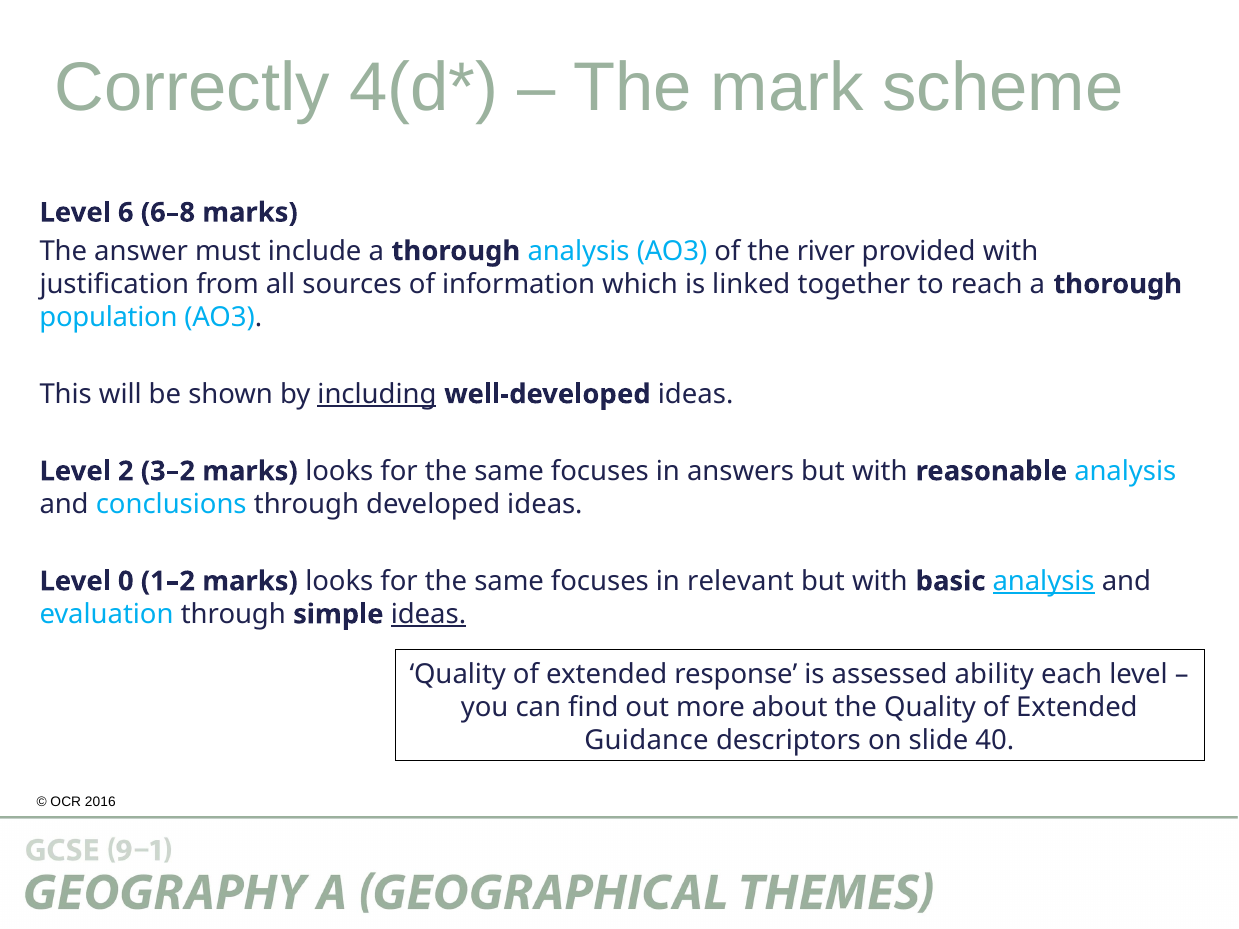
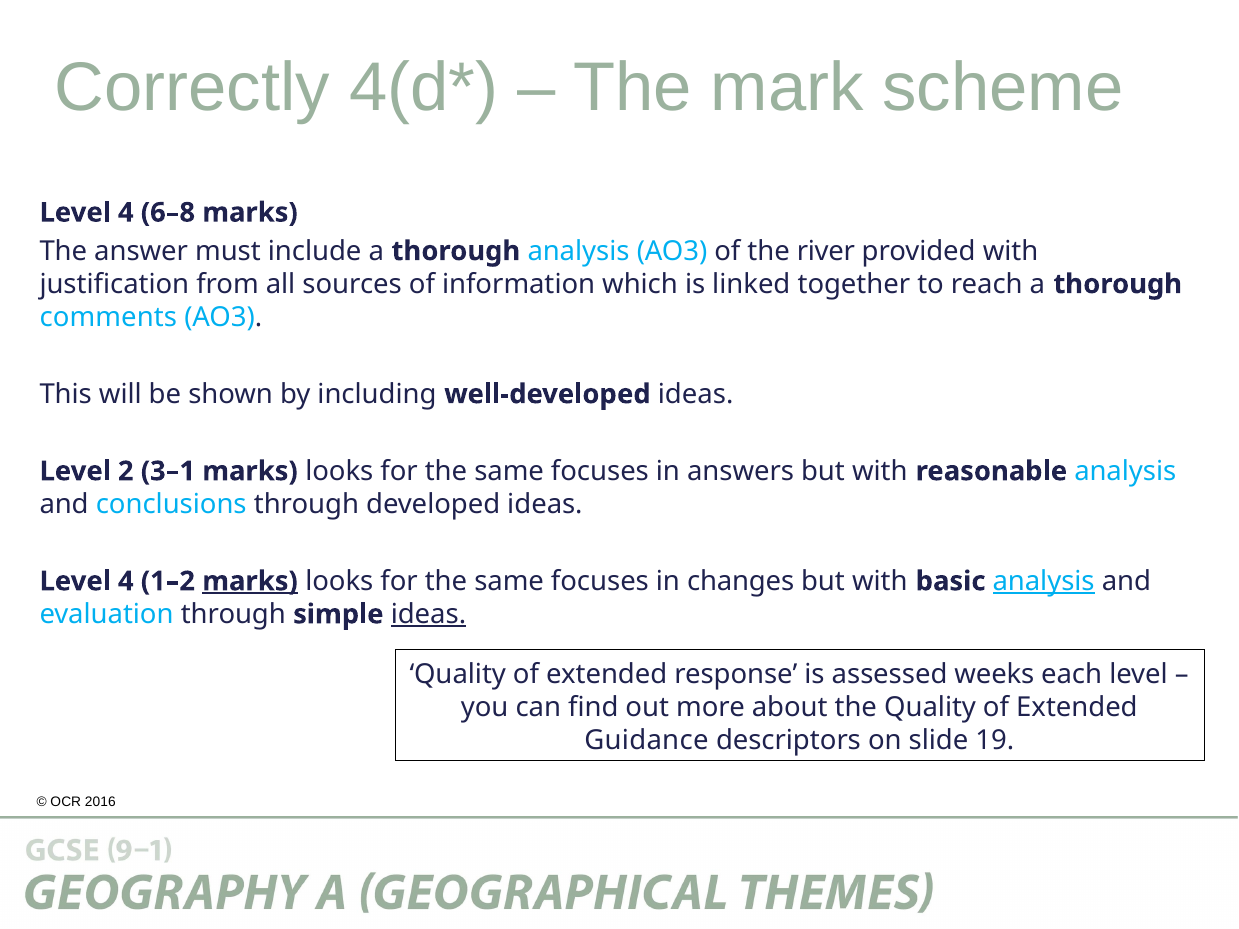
6 at (126, 213): 6 -> 4
population: population -> comments
including underline: present -> none
3–2: 3–2 -> 3–1
0 at (126, 581): 0 -> 4
marks at (250, 581) underline: none -> present
relevant: relevant -> changes
ability: ability -> weeks
40: 40 -> 19
